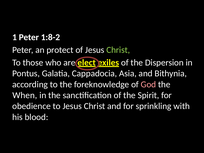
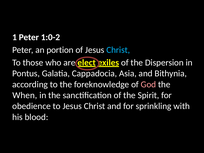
1:8-2: 1:8-2 -> 1:0-2
protect: protect -> portion
Christ at (118, 50) colour: light green -> light blue
